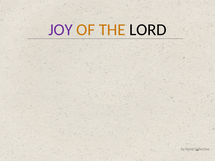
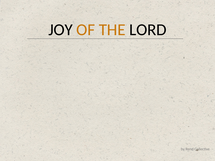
JOY colour: purple -> black
